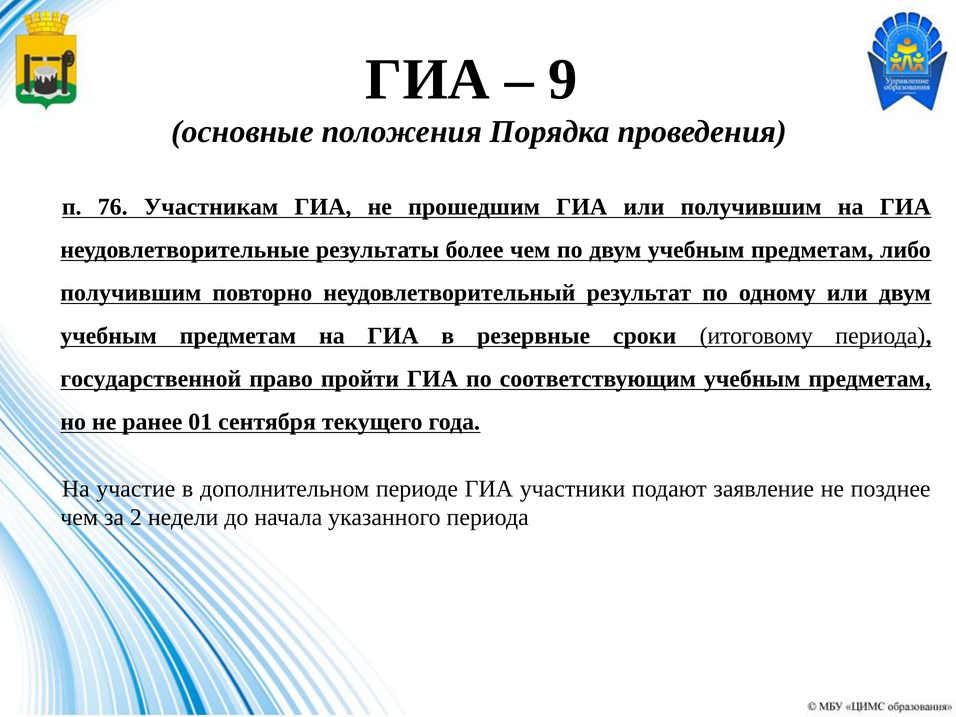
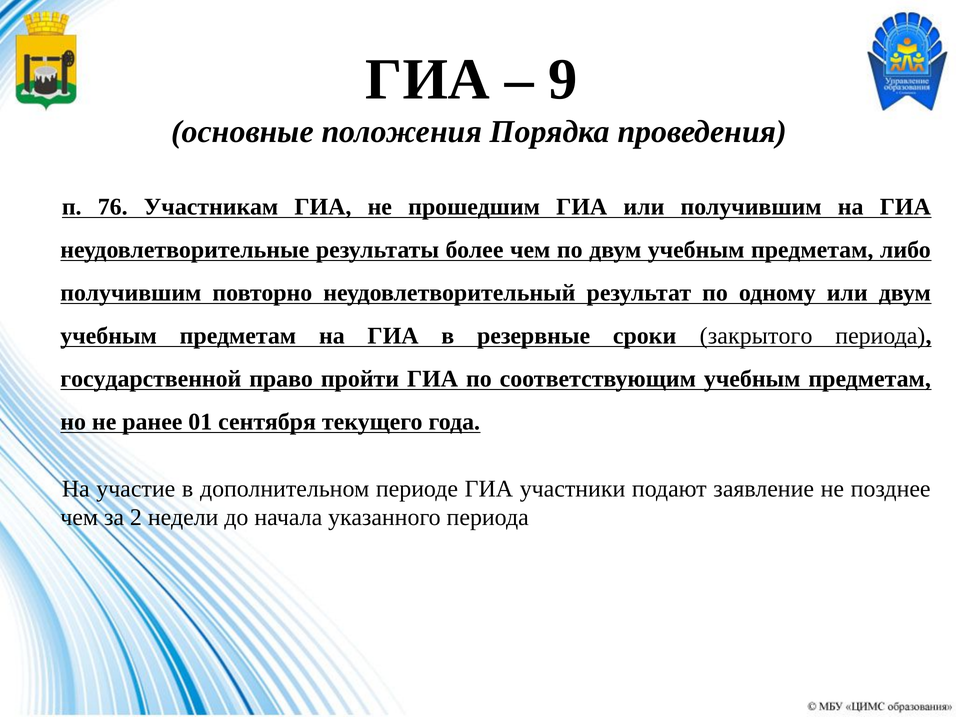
итоговому: итоговому -> закрытого
